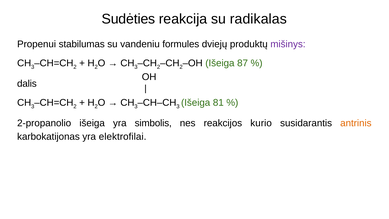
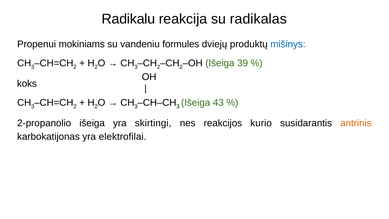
Sudėties: Sudėties -> Radikalu
stabilumas: stabilumas -> mokiniams
mišinys colour: purple -> blue
87: 87 -> 39
dalis: dalis -> koks
81: 81 -> 43
simbolis: simbolis -> skirtingi
